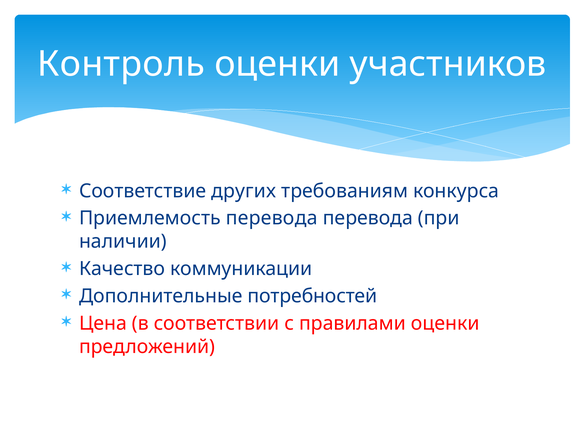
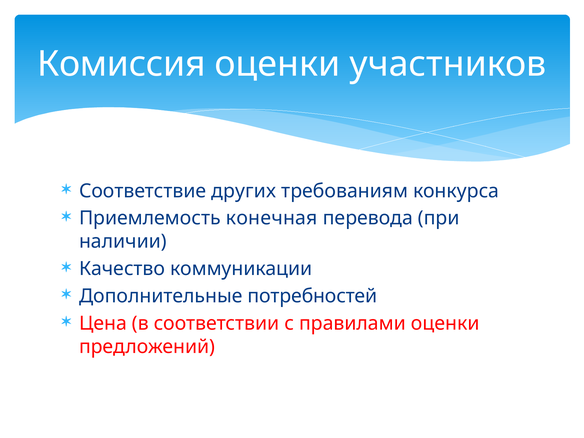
Контроль: Контроль -> Комиссия
Приемлемость перевода: перевода -> конечная
